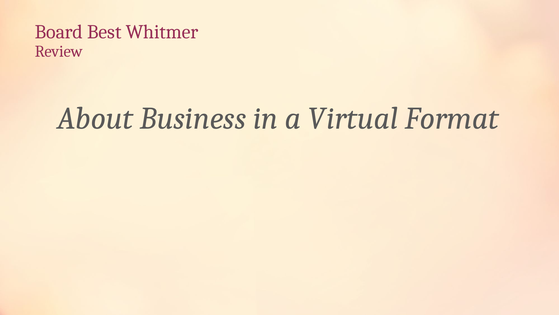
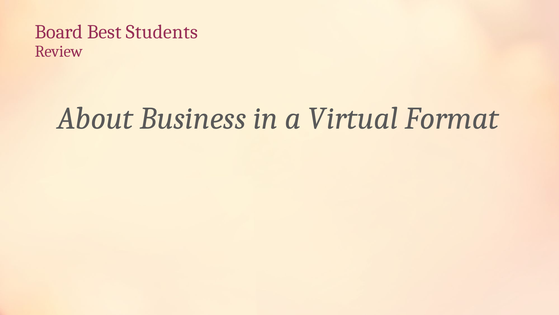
Whitmer: Whitmer -> Students
